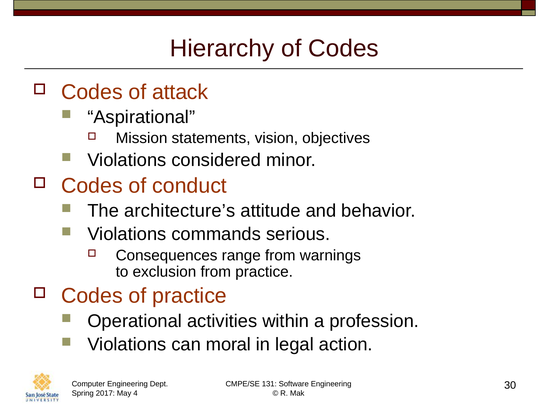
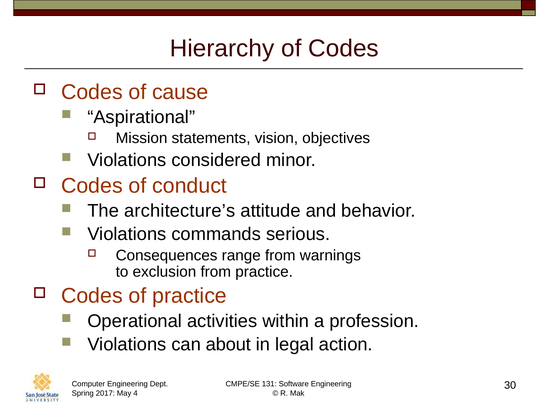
attack: attack -> cause
moral: moral -> about
